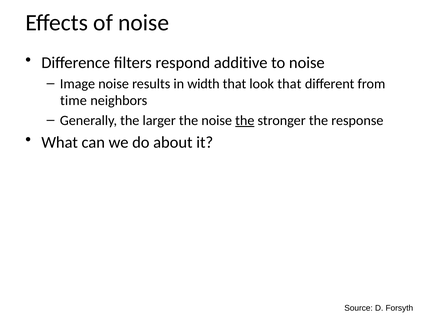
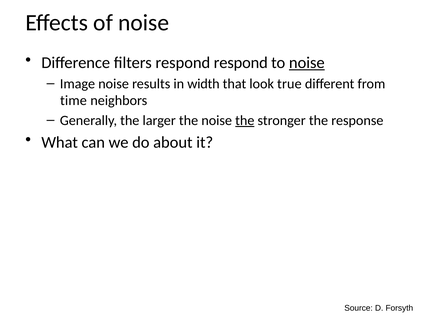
respond additive: additive -> respond
noise at (307, 63) underline: none -> present
look that: that -> true
